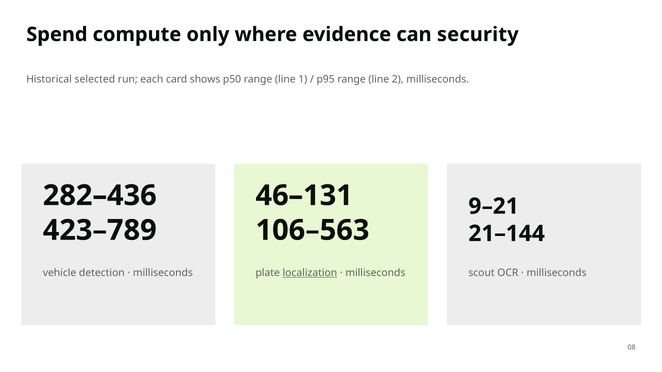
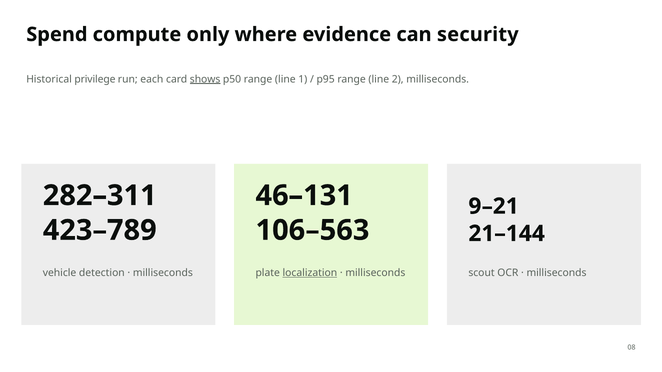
selected: selected -> privilege
shows underline: none -> present
282–436: 282–436 -> 282–311
